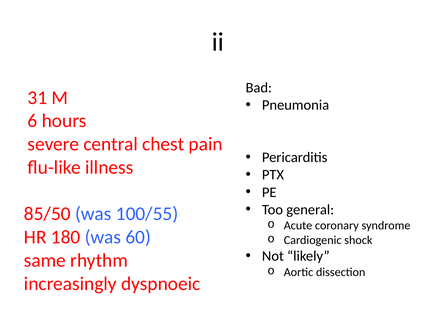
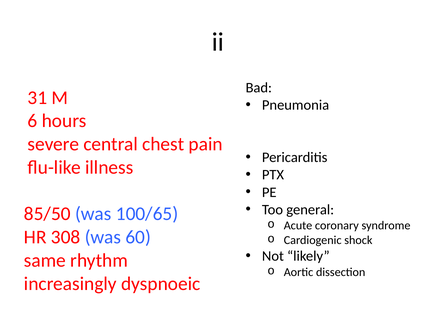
100/55: 100/55 -> 100/65
180: 180 -> 308
